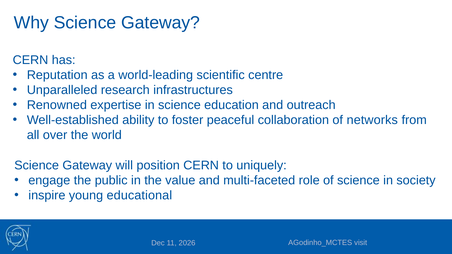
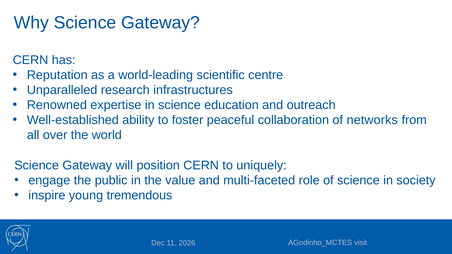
educational: educational -> tremendous
